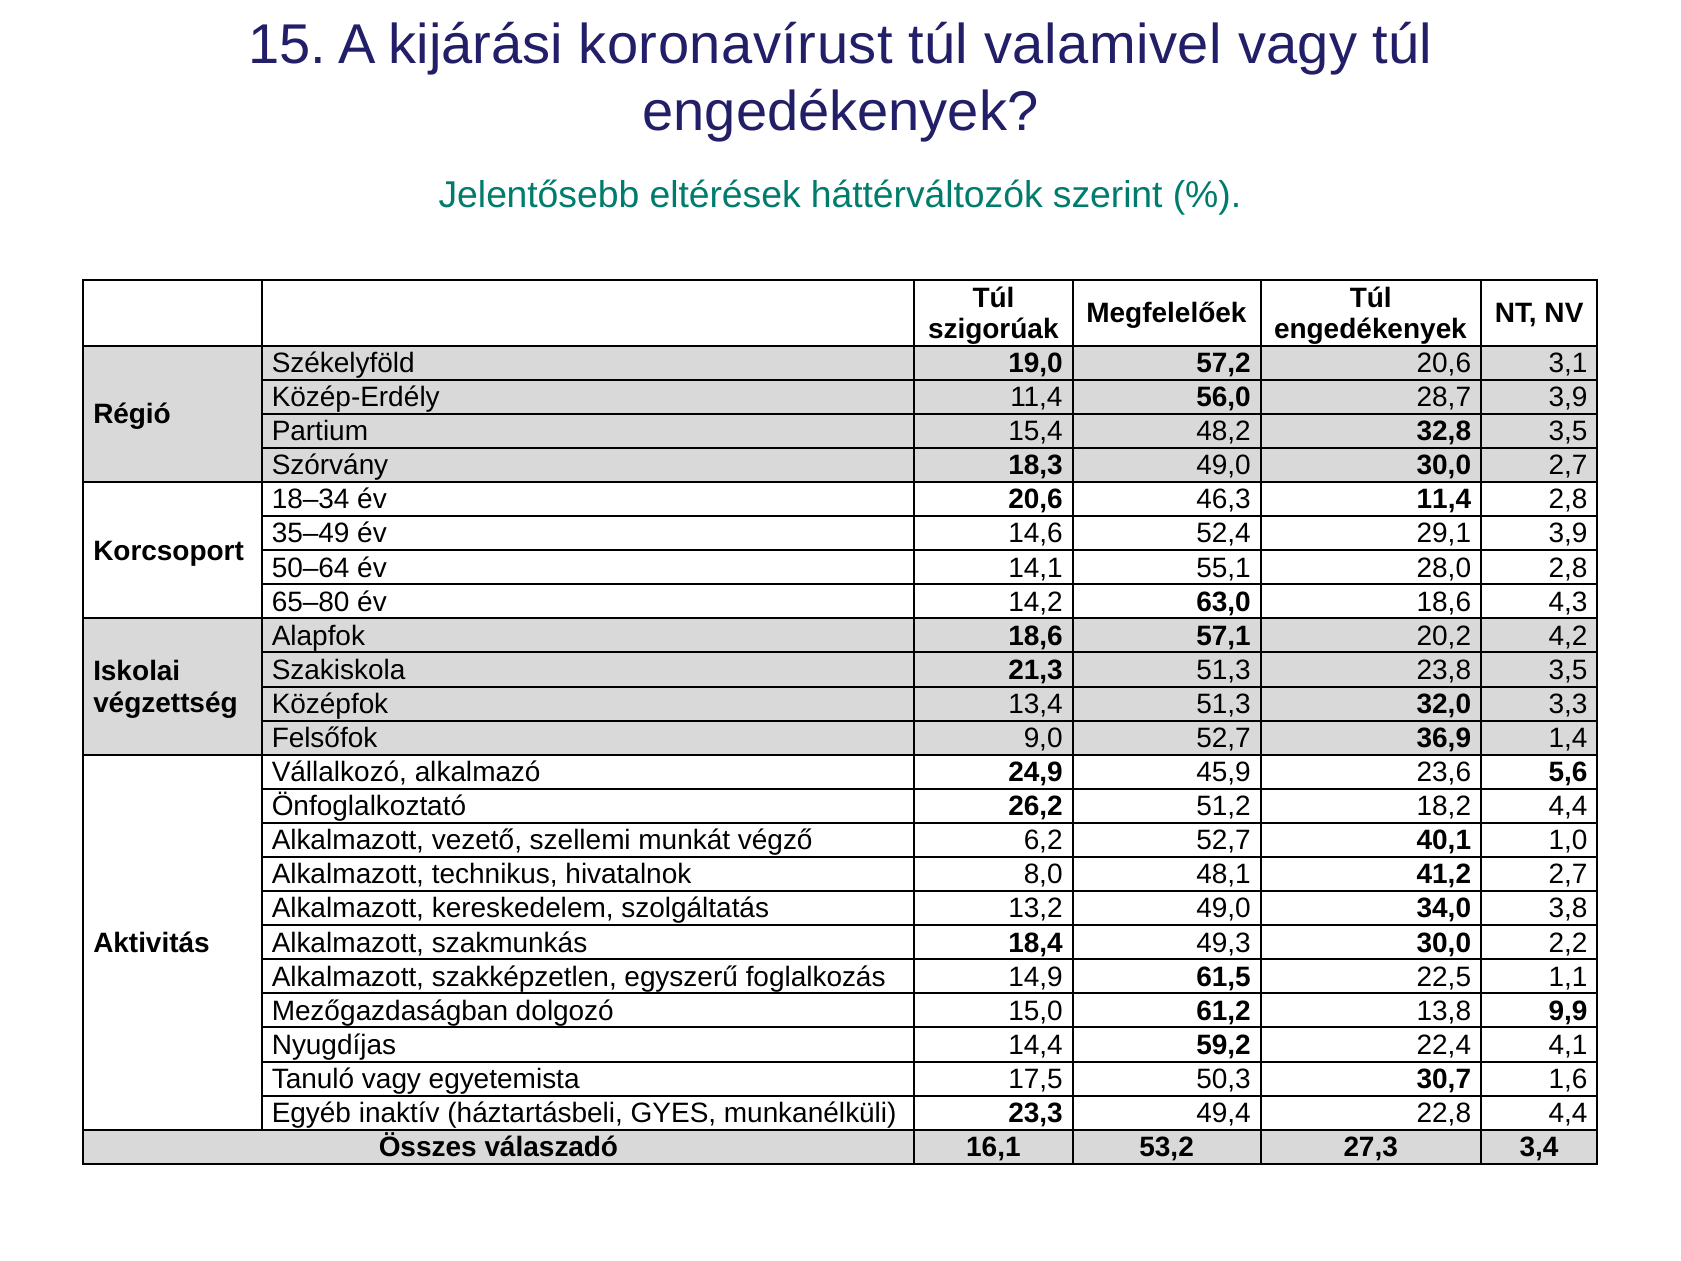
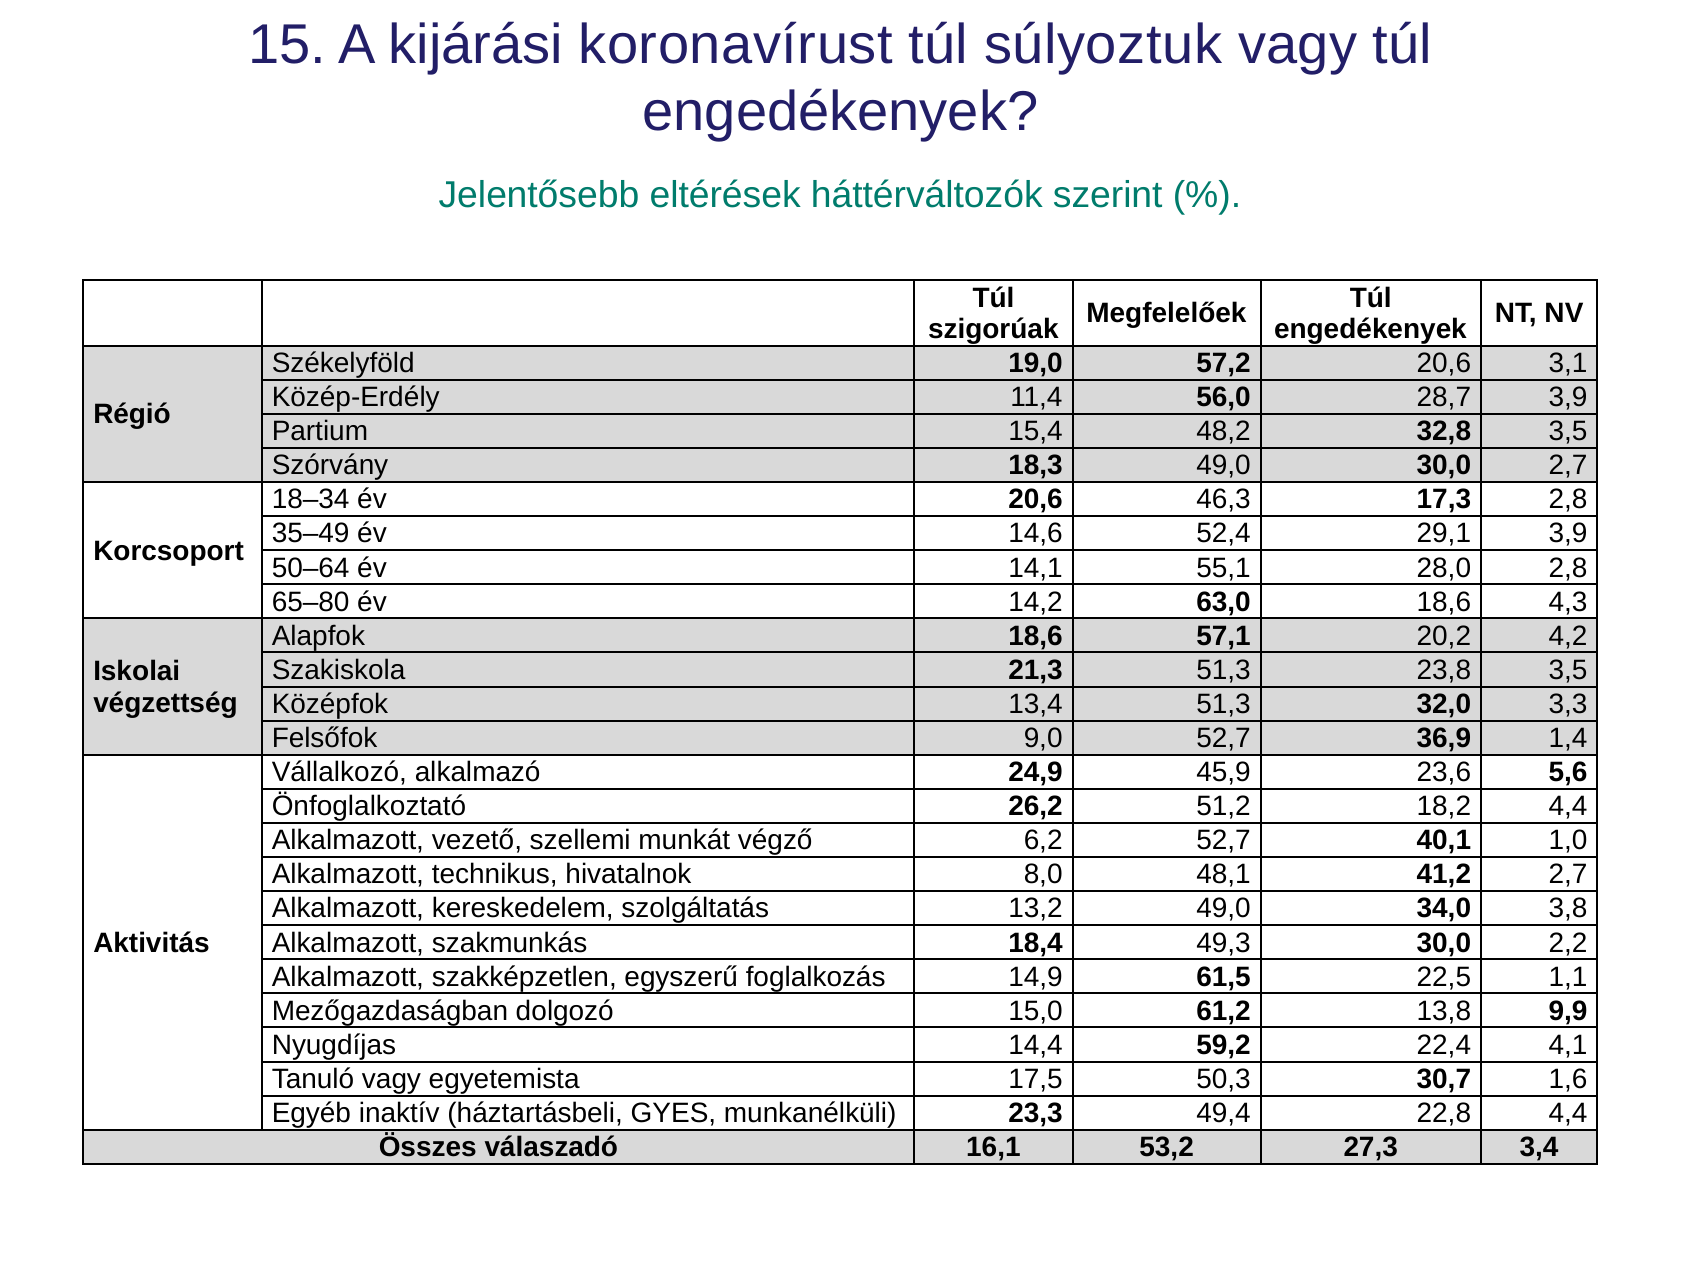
valamivel: valamivel -> súlyoztuk
46,3 11,4: 11,4 -> 17,3
